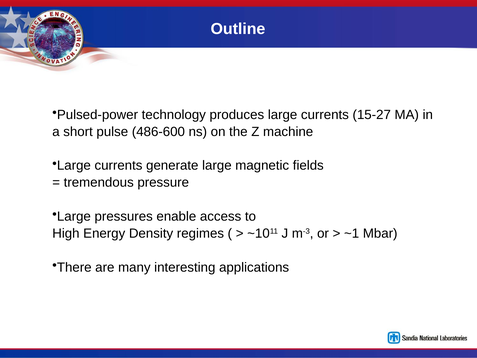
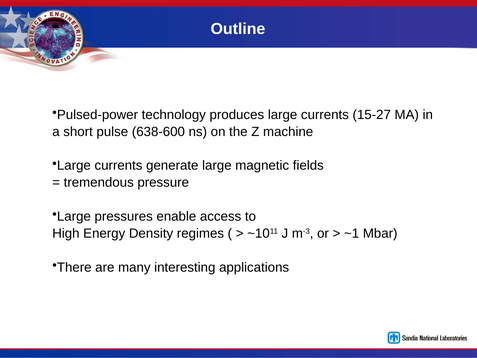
486-600: 486-600 -> 638-600
